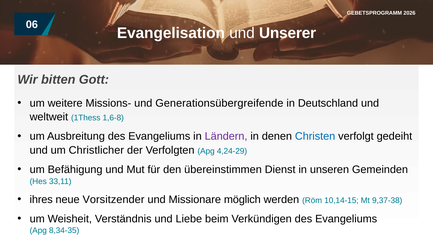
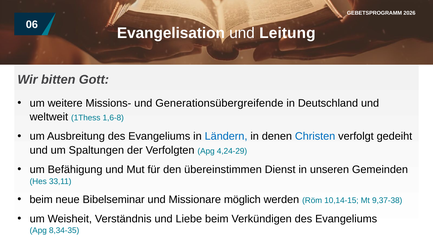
Unserer: Unserer -> Leitung
Ländern colour: purple -> blue
Christlicher: Christlicher -> Spaltungen
ihres at (41, 199): ihres -> beim
Vorsitzender: Vorsitzender -> Bibelseminar
